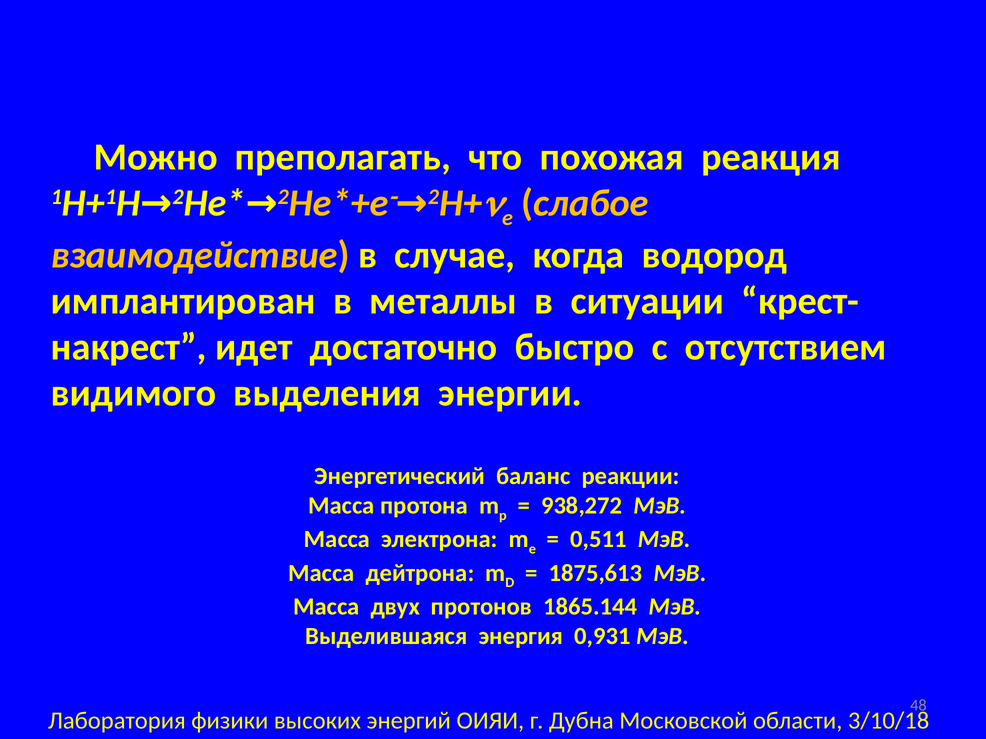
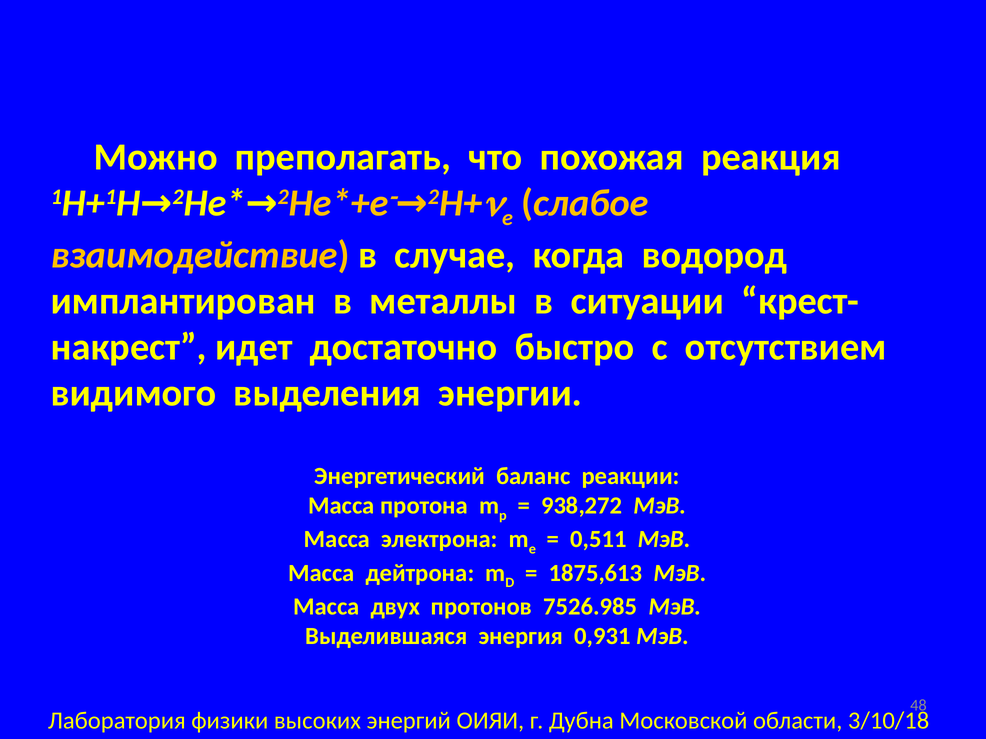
1865.144: 1865.144 -> 7526.985
